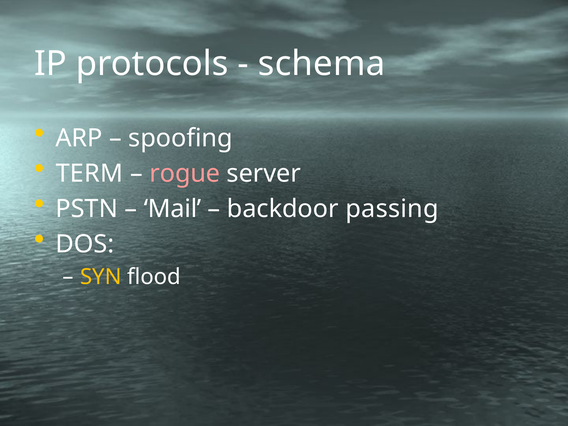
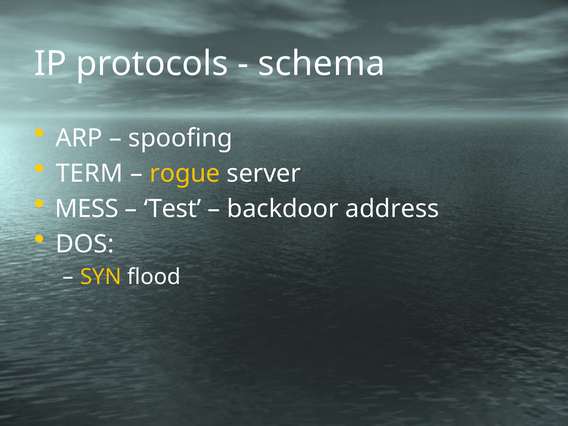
rogue colour: pink -> yellow
PSTN: PSTN -> MESS
Mail: Mail -> Test
passing: passing -> address
